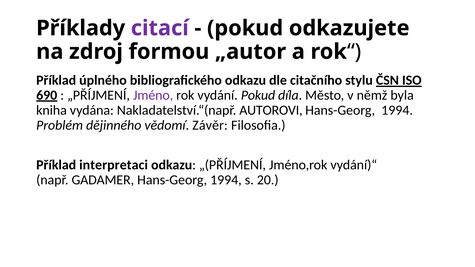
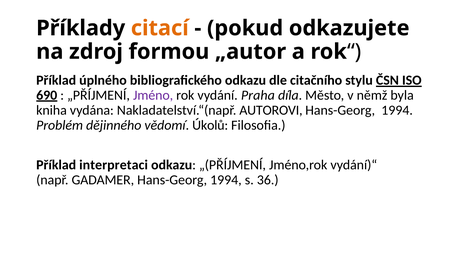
citací colour: purple -> orange
vydání Pokud: Pokud -> Praha
Závěr: Závěr -> Úkolů
20: 20 -> 36
